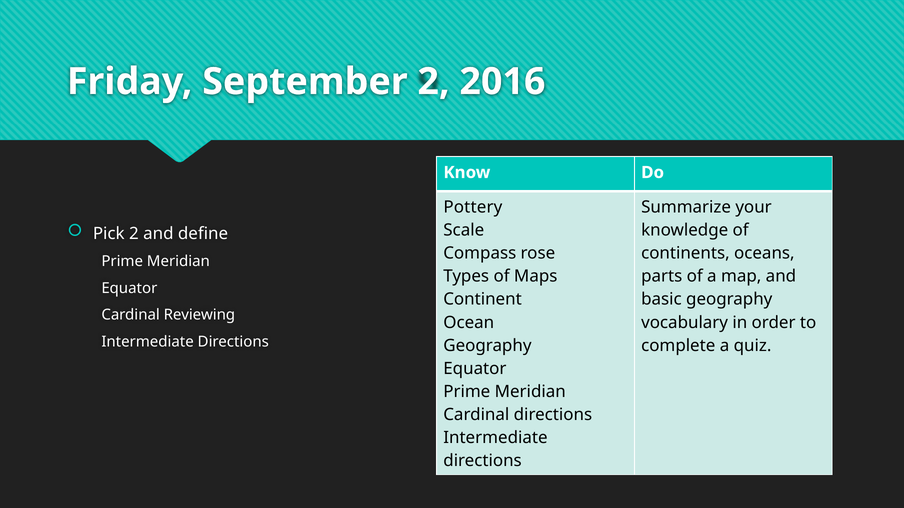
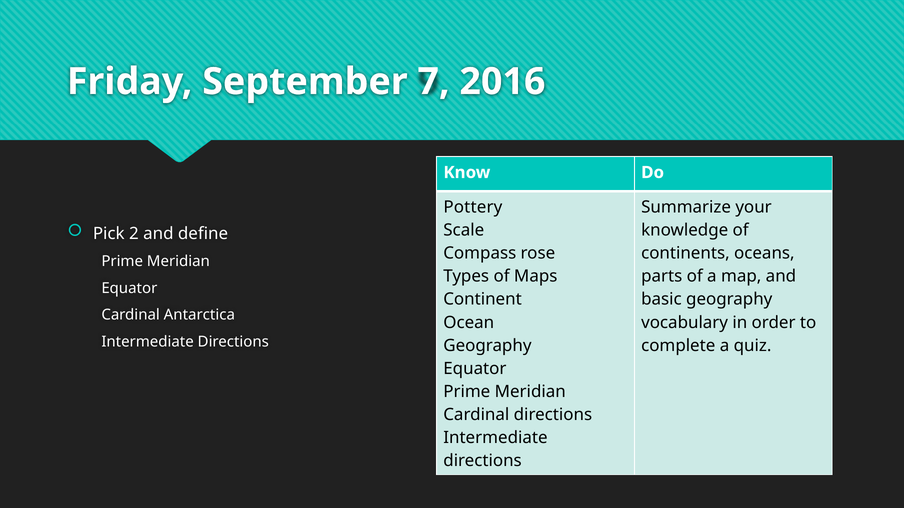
September 2: 2 -> 7
Reviewing: Reviewing -> Antarctica
